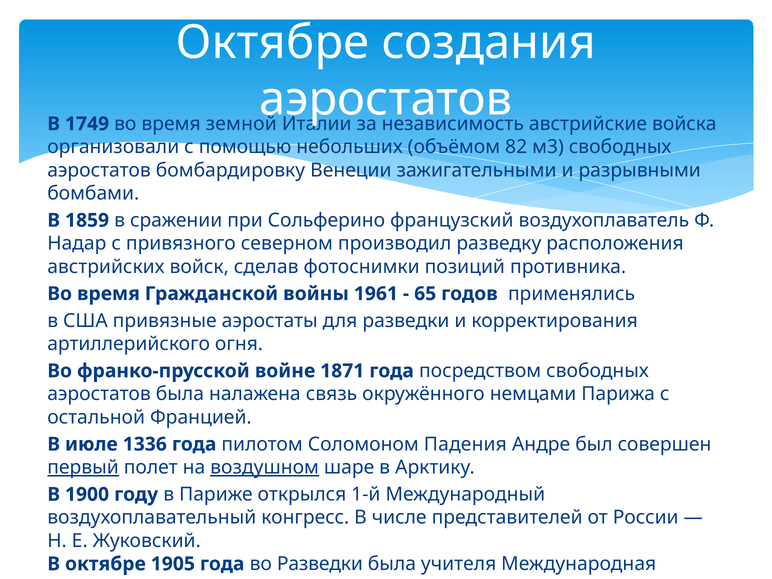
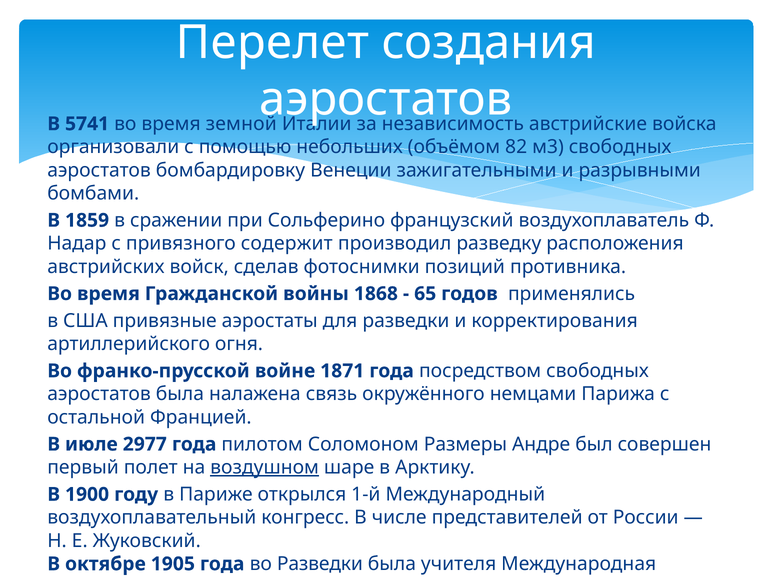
Октябре at (273, 43): Октябре -> Перелет
1749: 1749 -> 5741
северном: северном -> содержит
1961: 1961 -> 1868
1336: 1336 -> 2977
Падения: Падения -> Размеры
первый underline: present -> none
